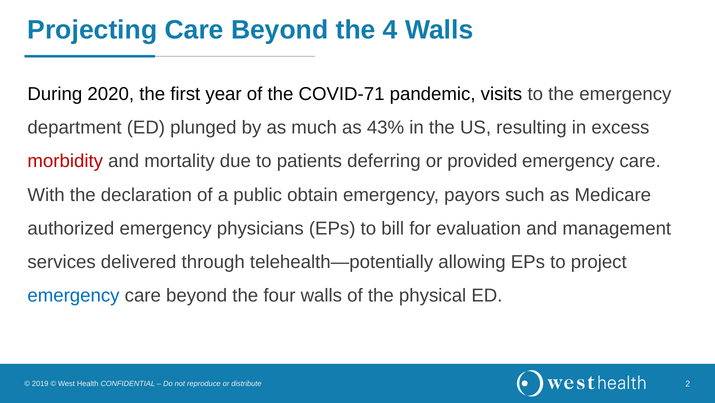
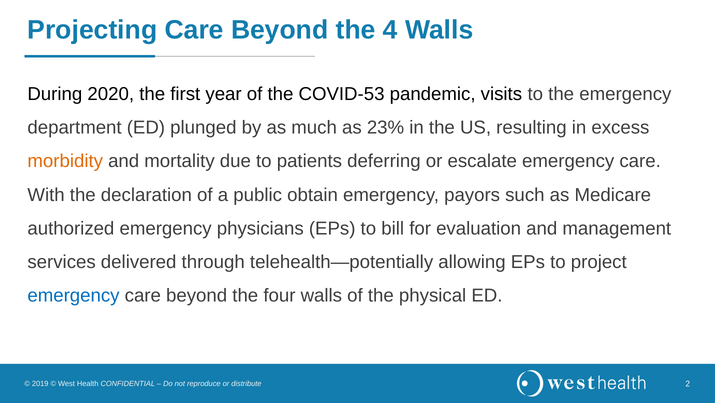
COVID-71: COVID-71 -> COVID-53
43%: 43% -> 23%
morbidity colour: red -> orange
provided: provided -> escalate
